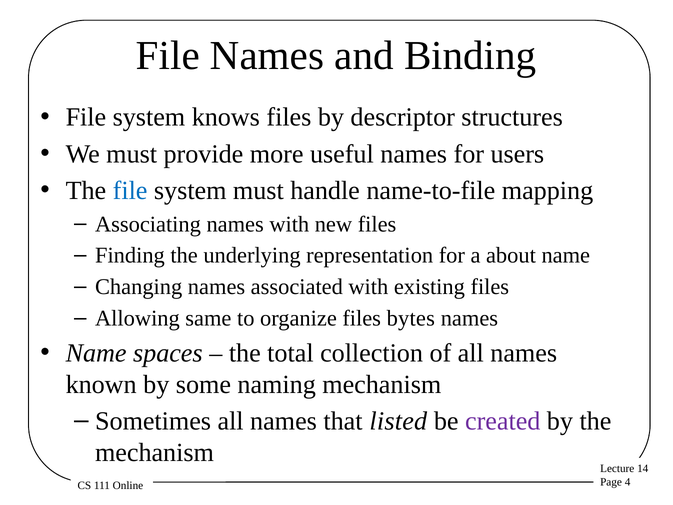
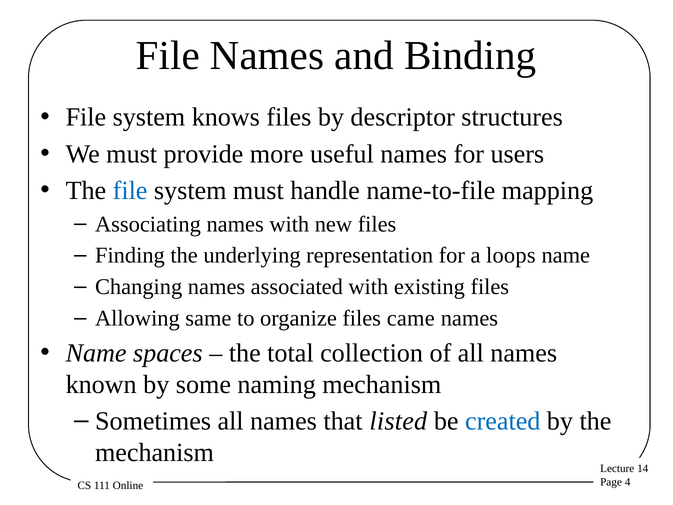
about: about -> loops
bytes: bytes -> came
created colour: purple -> blue
